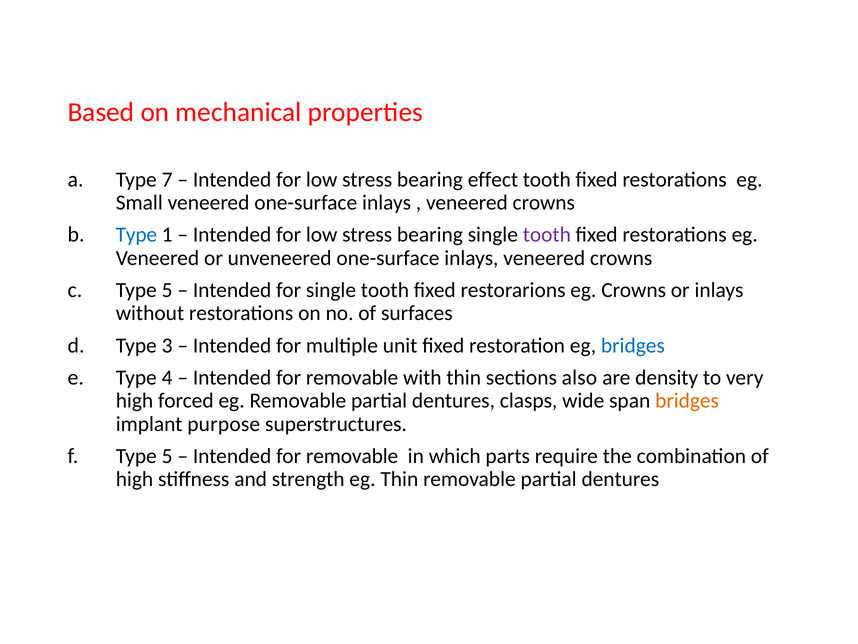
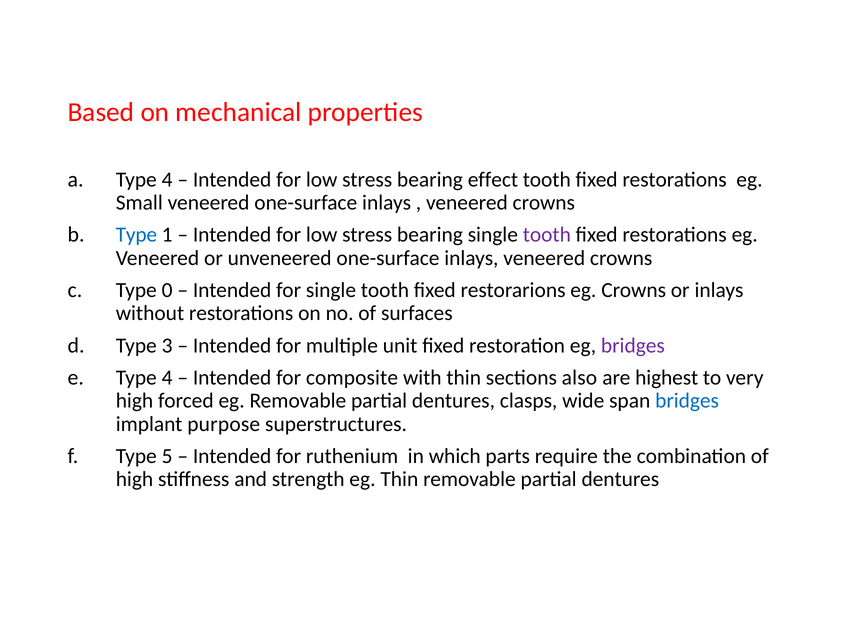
7 at (167, 179): 7 -> 4
5 at (167, 290): 5 -> 0
bridges at (633, 345) colour: blue -> purple
removable at (352, 377): removable -> composite
density: density -> highest
bridges at (687, 401) colour: orange -> blue
removable at (352, 456): removable -> ruthenium
